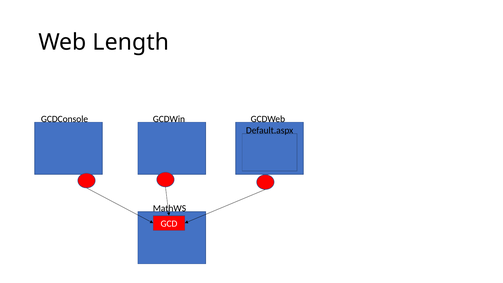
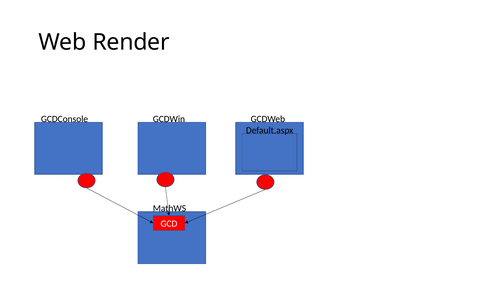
Length: Length -> Render
